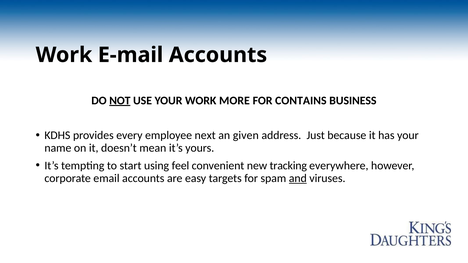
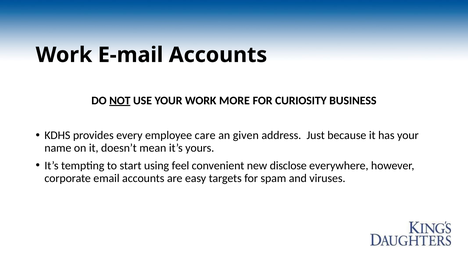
CONTAINS: CONTAINS -> CURIOSITY
next: next -> care
tracking: tracking -> disclose
and underline: present -> none
